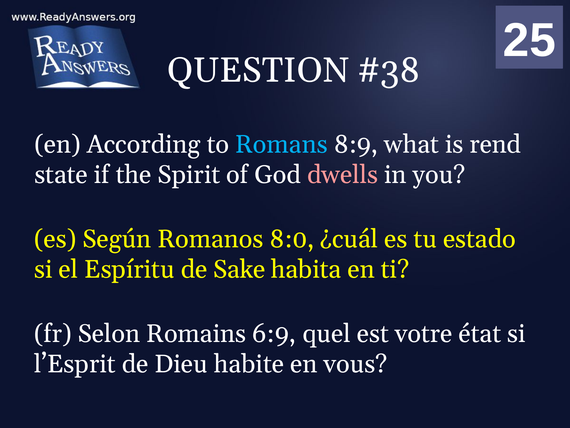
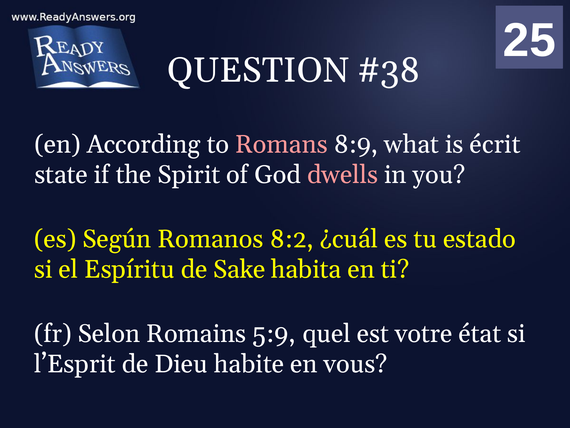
Romans colour: light blue -> pink
rend: rend -> écrit
8:0: 8:0 -> 8:2
6:9: 6:9 -> 5:9
